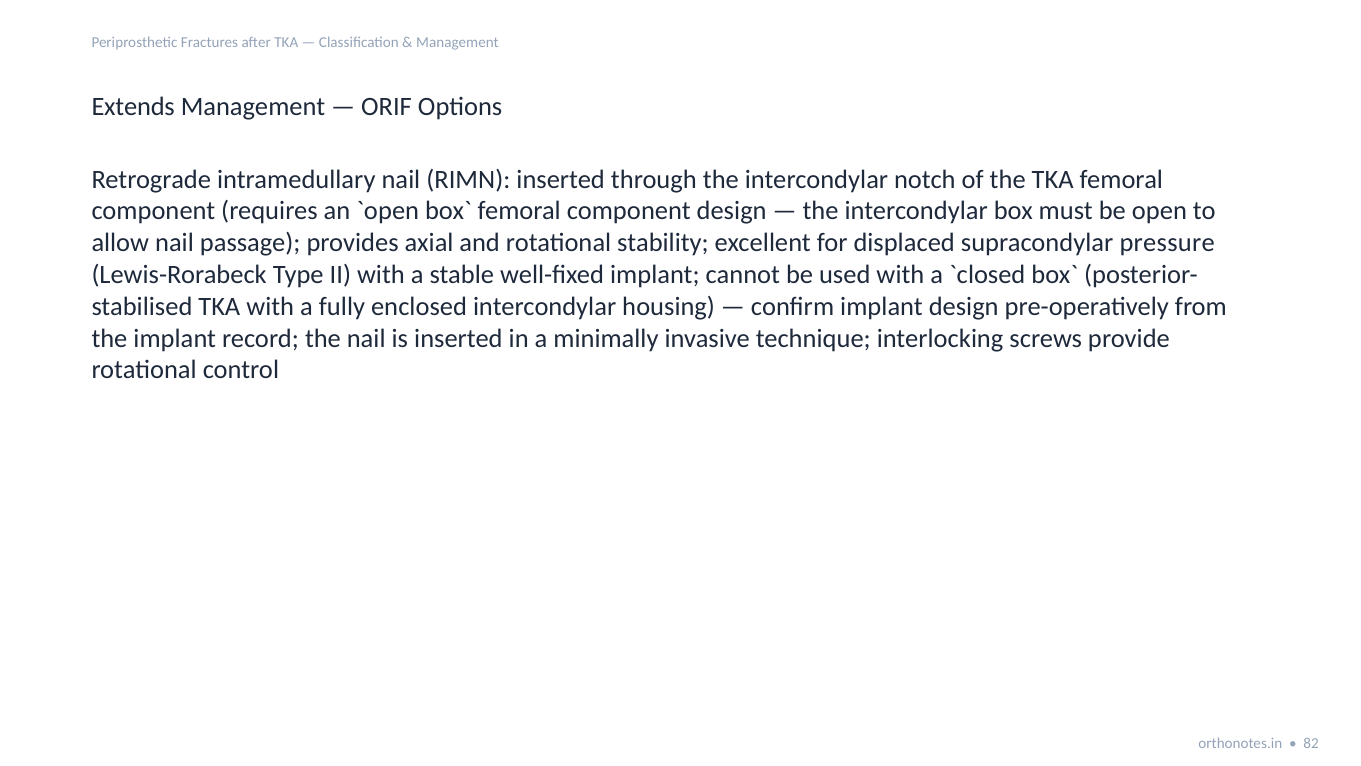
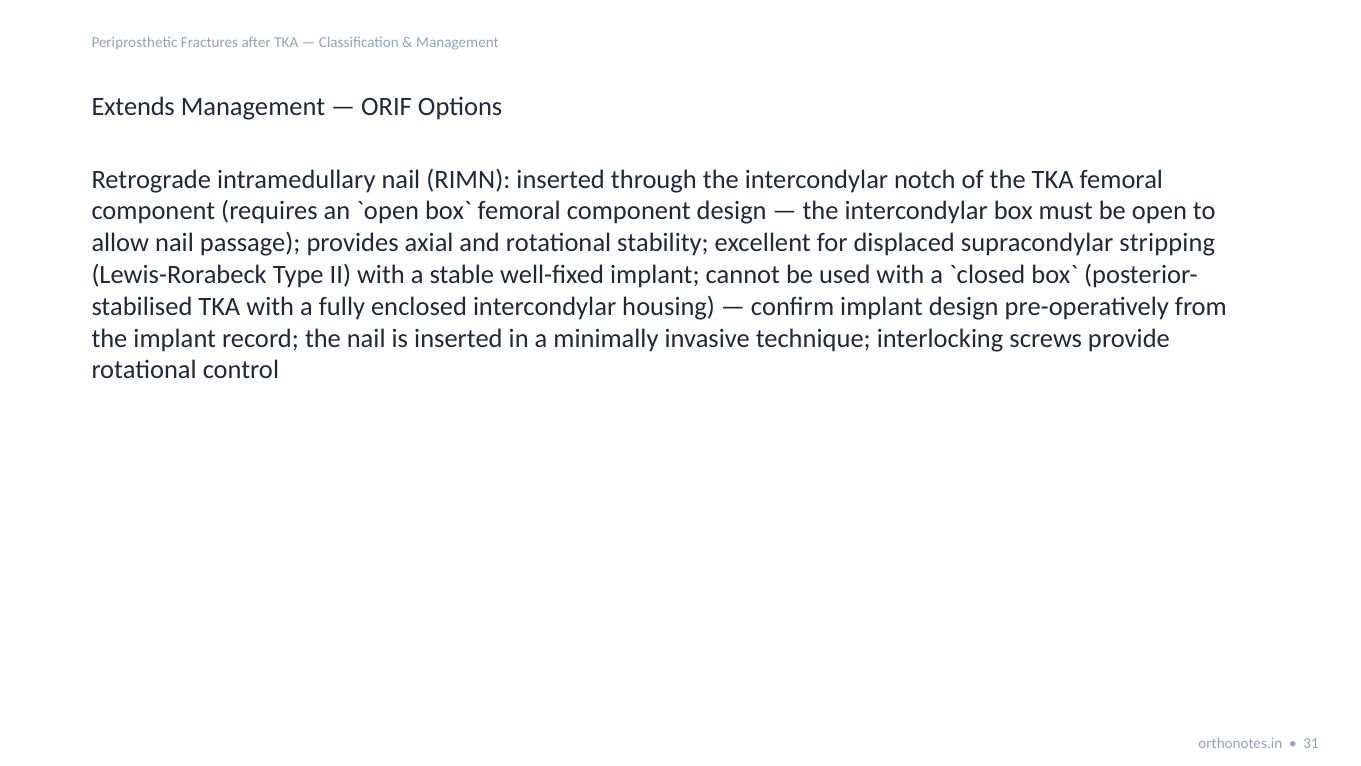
pressure: pressure -> stripping
82: 82 -> 31
